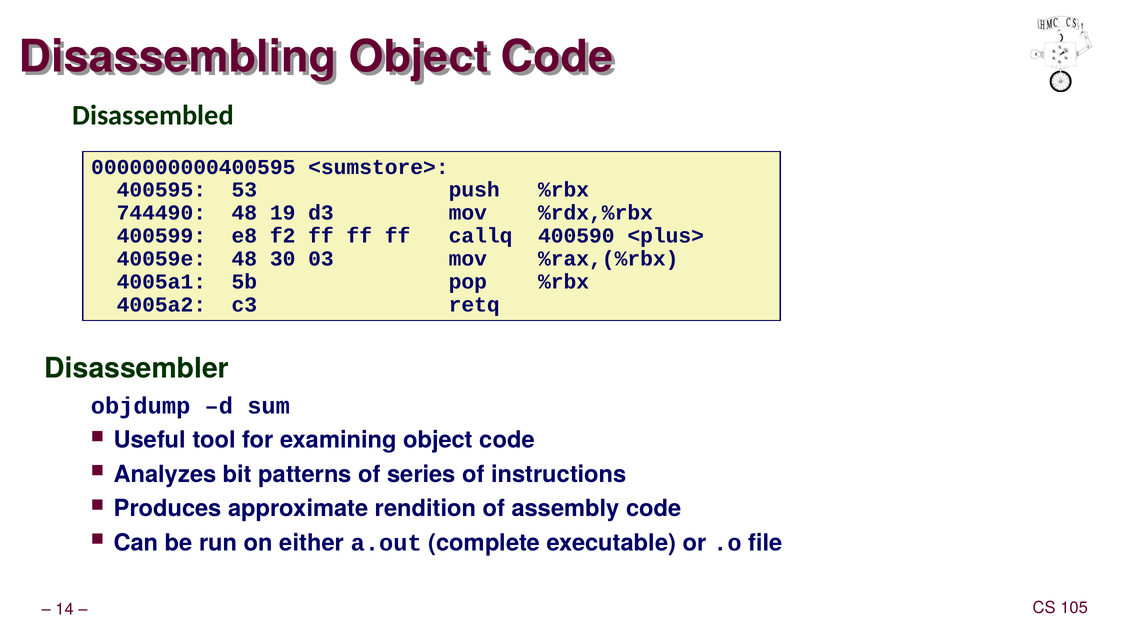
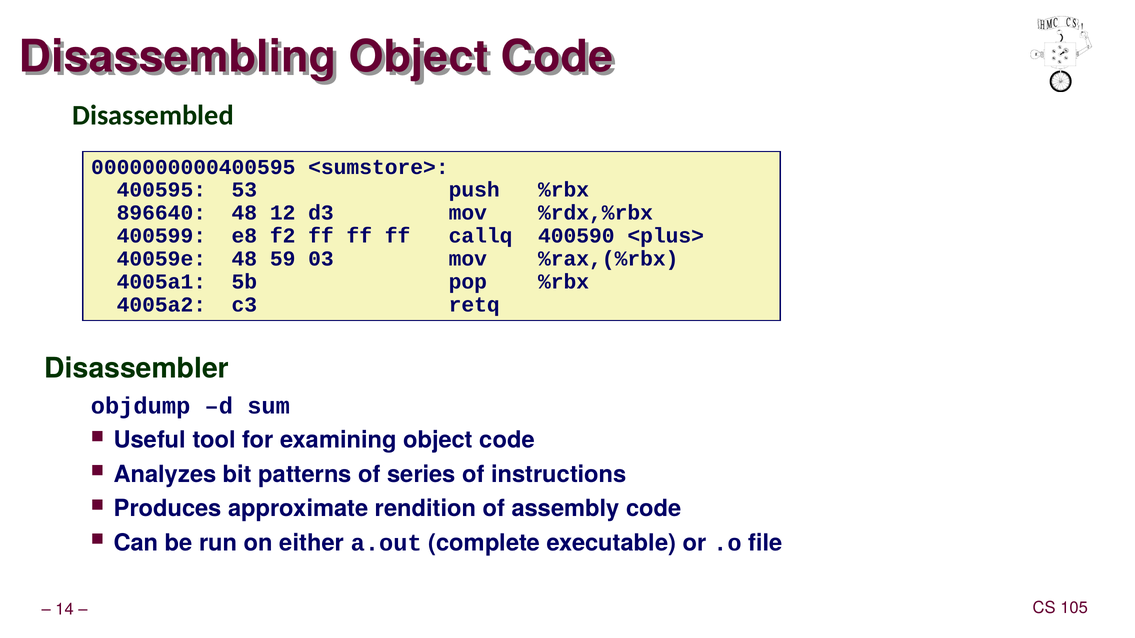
744490: 744490 -> 896640
19: 19 -> 12
30: 30 -> 59
